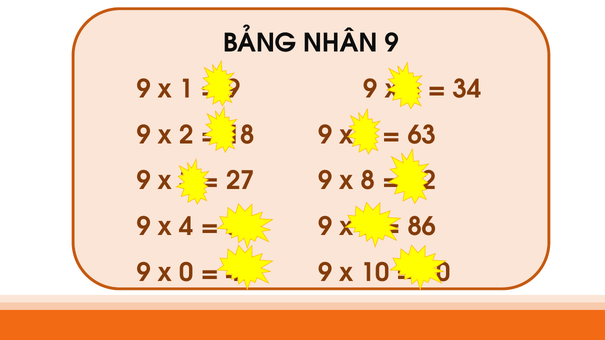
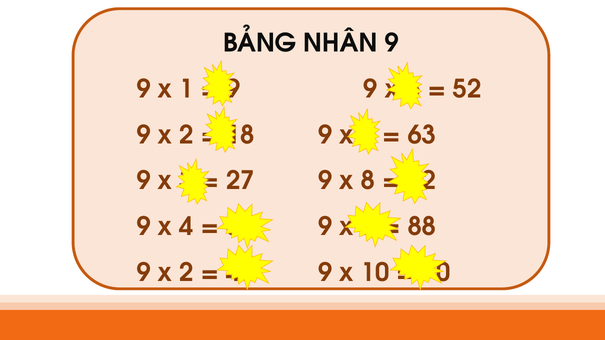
34: 34 -> 52
86: 86 -> 88
0 at (186, 273): 0 -> 2
